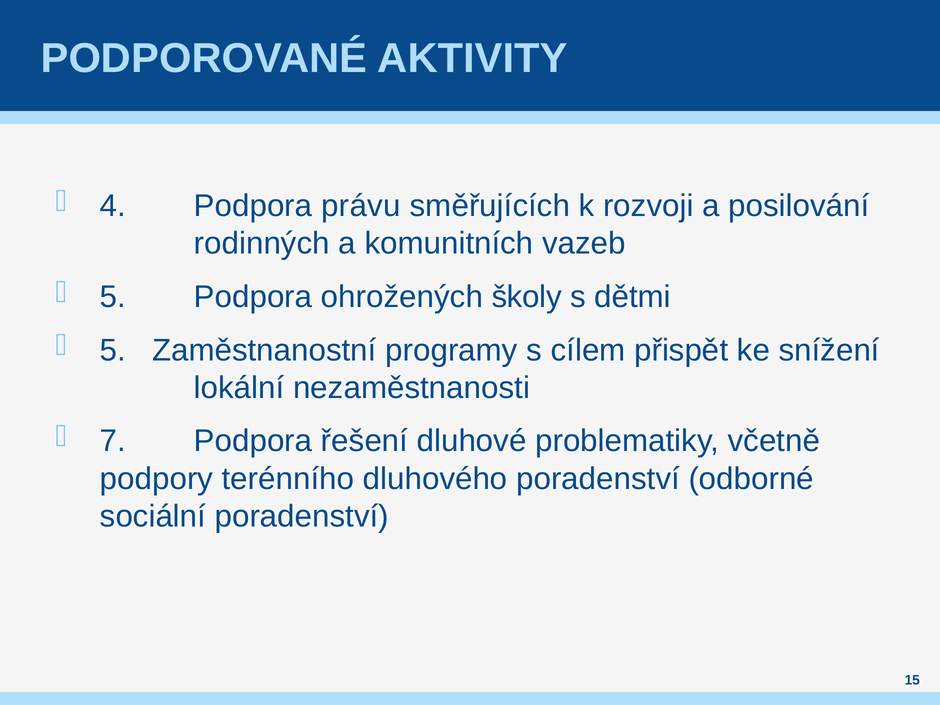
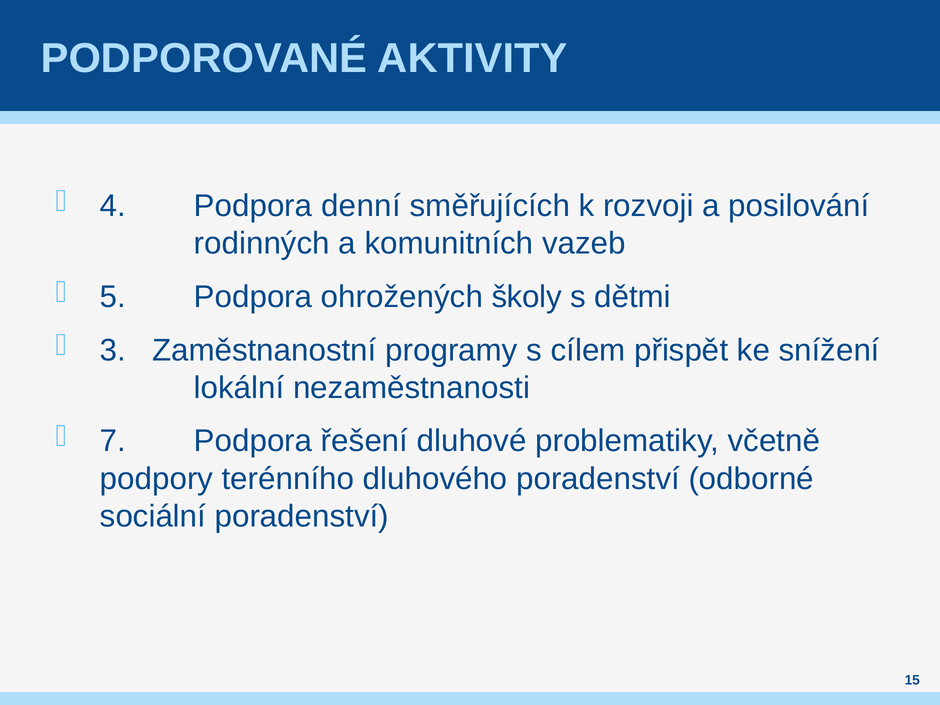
právu: právu -> denní
5 at (113, 350): 5 -> 3
